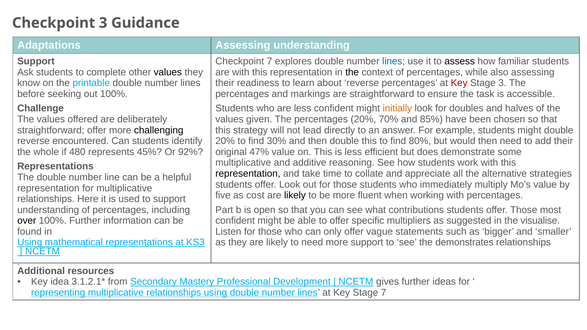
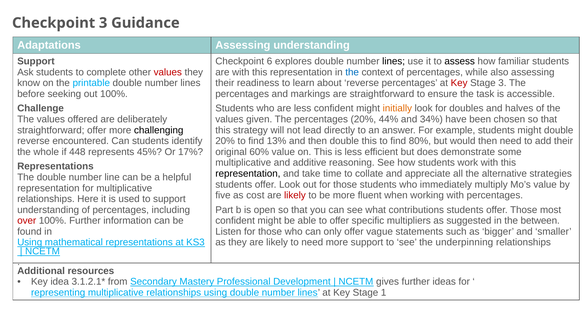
Checkpoint 7: 7 -> 6
lines at (394, 61) colour: blue -> black
values at (168, 72) colour: black -> red
the at (352, 72) colour: black -> blue
70%: 70% -> 44%
85%: 85% -> 34%
30%: 30% -> 13%
480: 480 -> 448
92%: 92% -> 17%
47%: 47% -> 60%
likely at (295, 195) colour: black -> red
over colour: black -> red
visualise: visualise -> between
demonstrates: demonstrates -> underpinning
Stage 7: 7 -> 1
